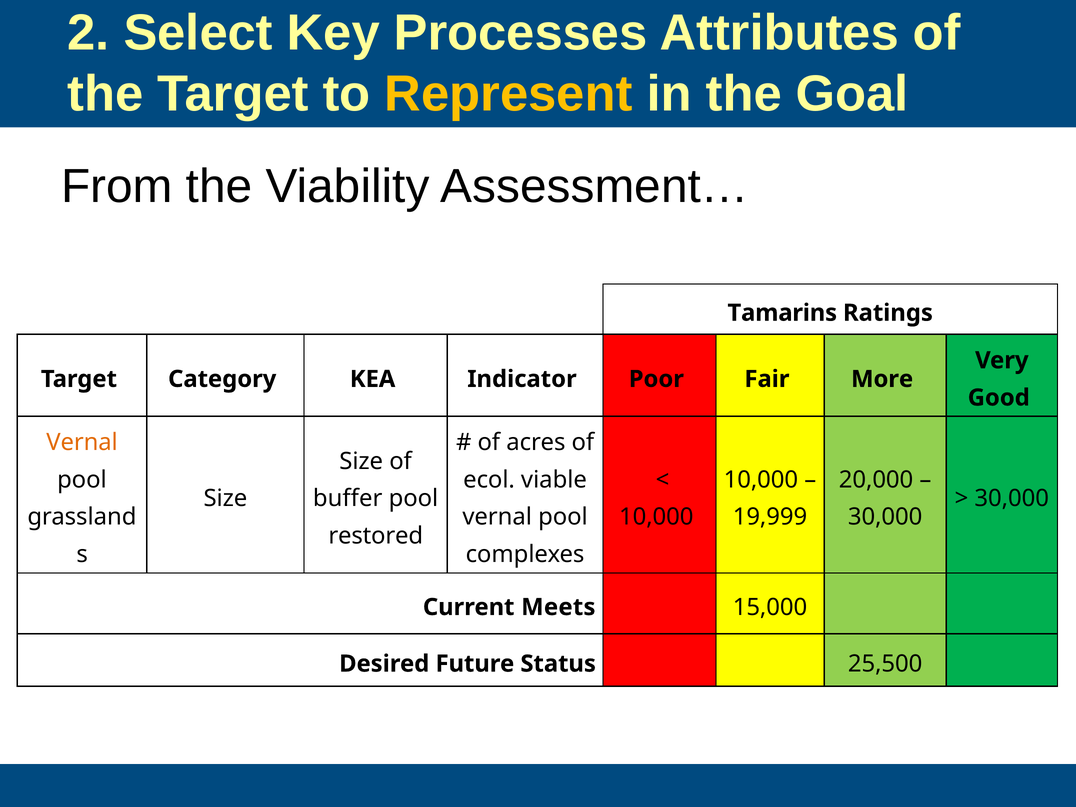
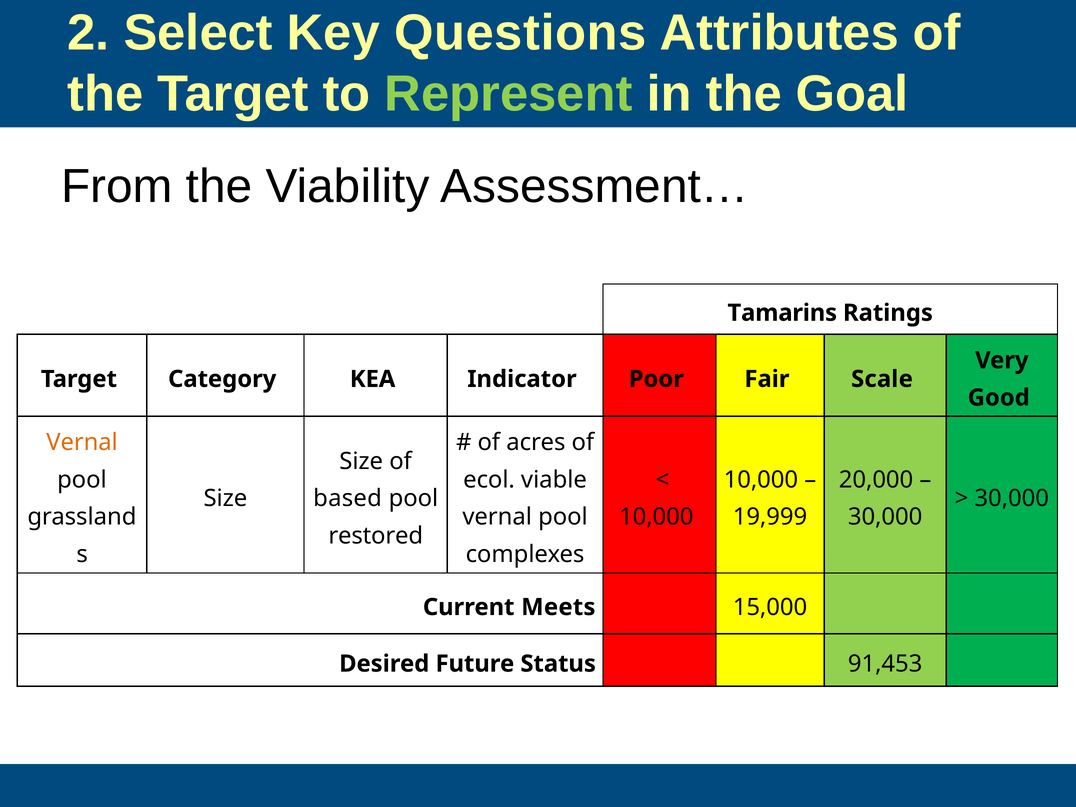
Processes: Processes -> Questions
Represent colour: yellow -> light green
More: More -> Scale
buffer: buffer -> based
25,500: 25,500 -> 91,453
